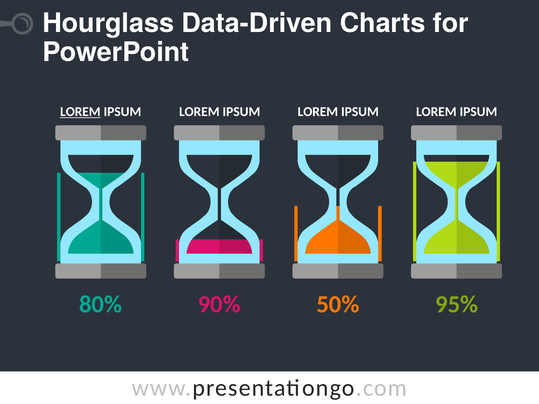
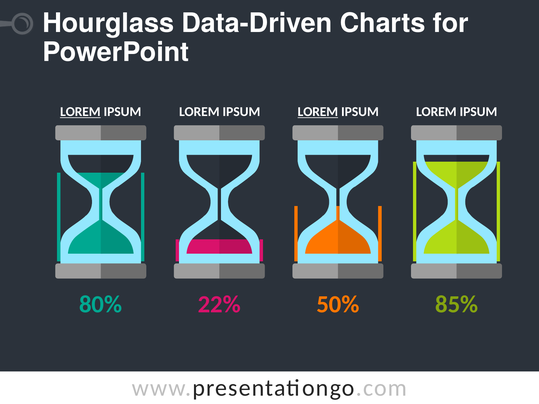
LOREM at (318, 112) underline: none -> present
90%: 90% -> 22%
95%: 95% -> 85%
